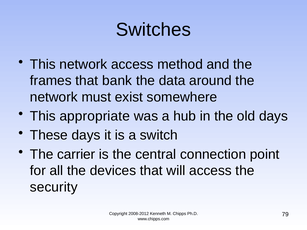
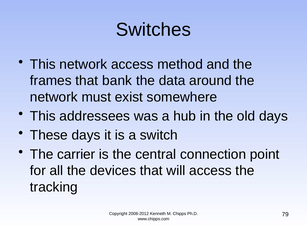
appropriate: appropriate -> addressees
security: security -> tracking
